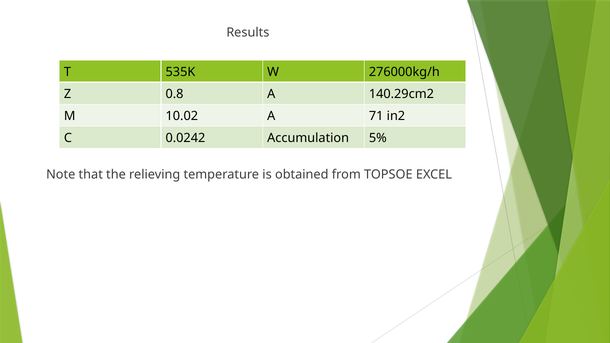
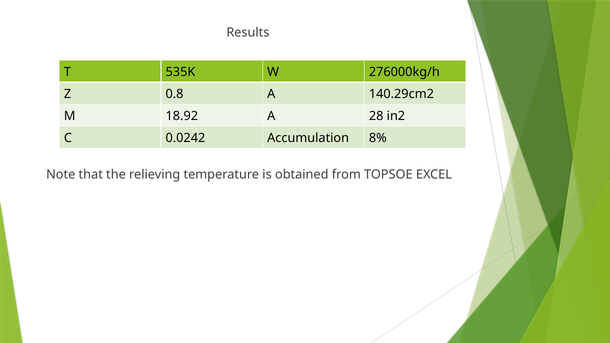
10.02: 10.02 -> 18.92
71: 71 -> 28
5%: 5% -> 8%
